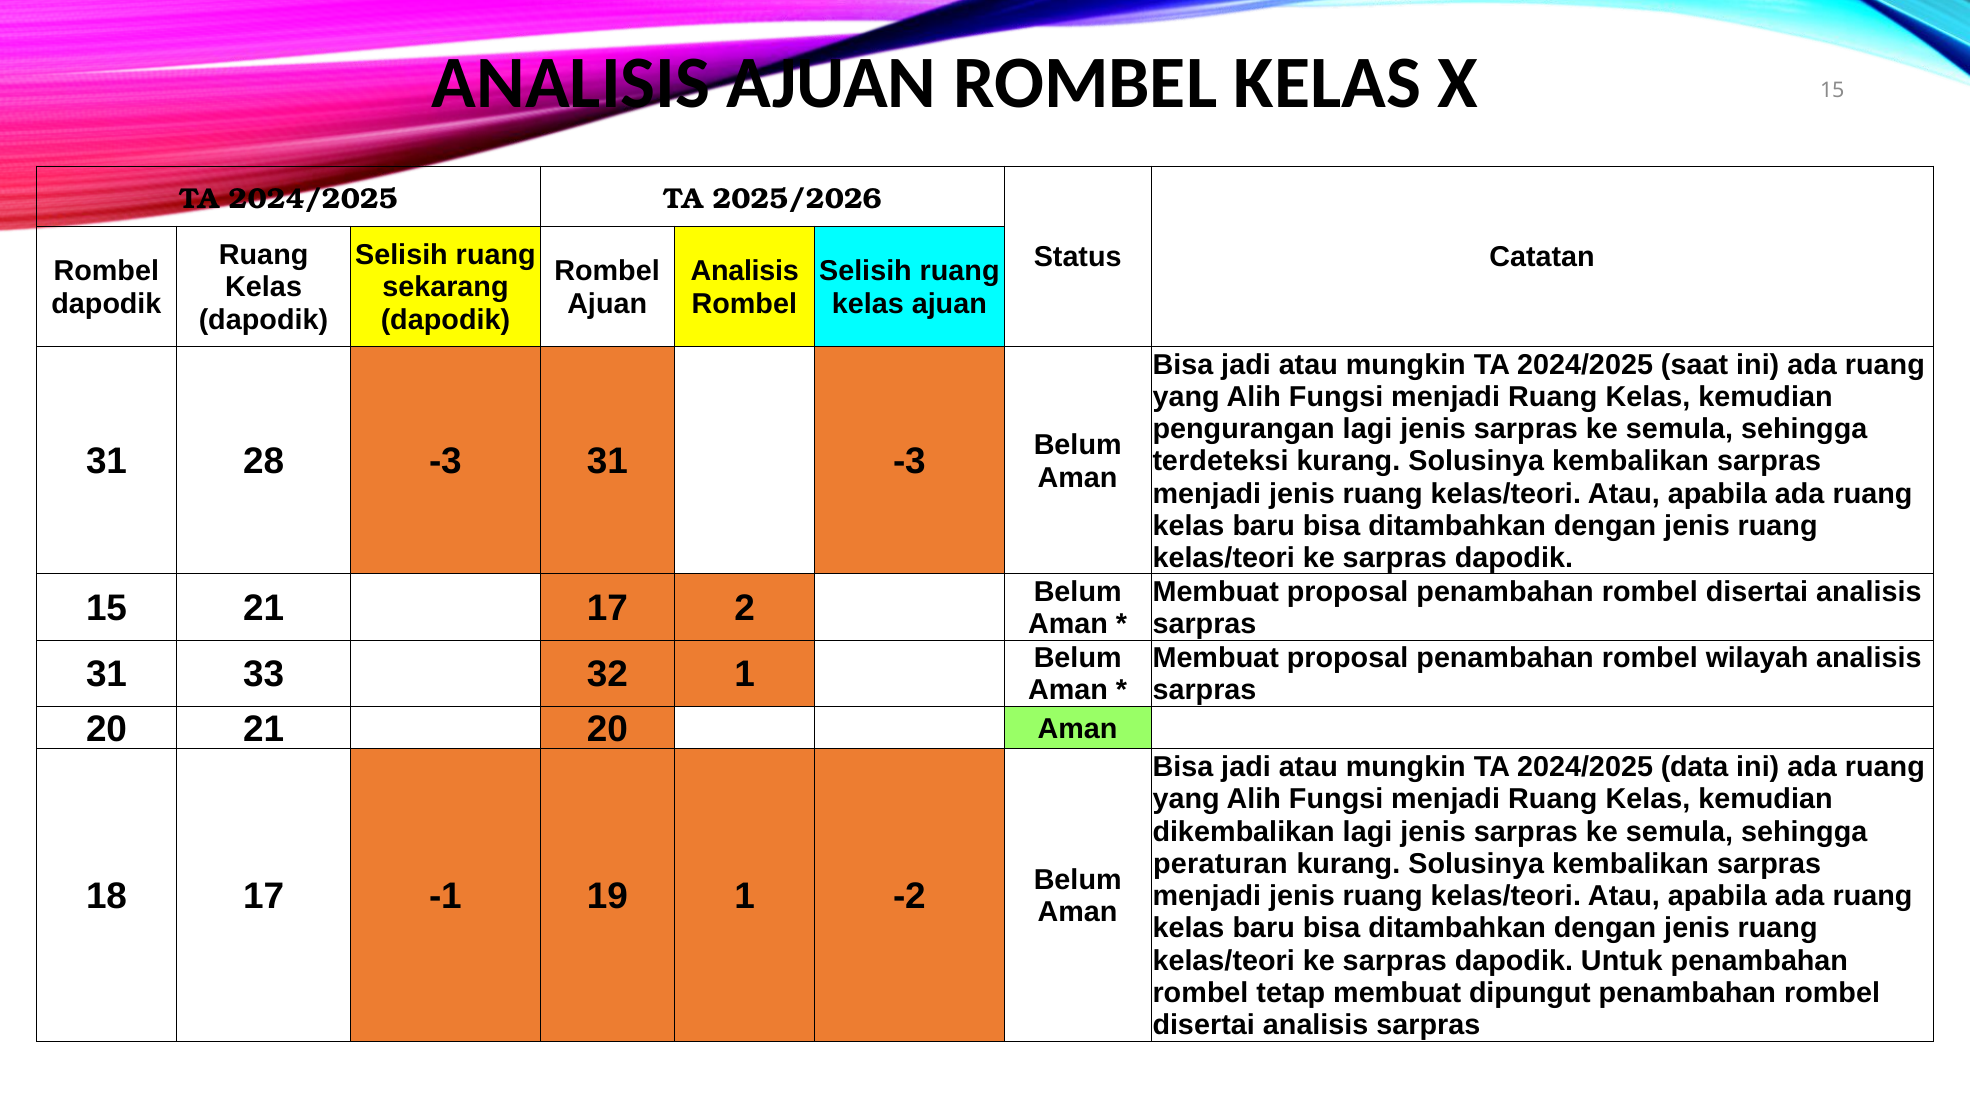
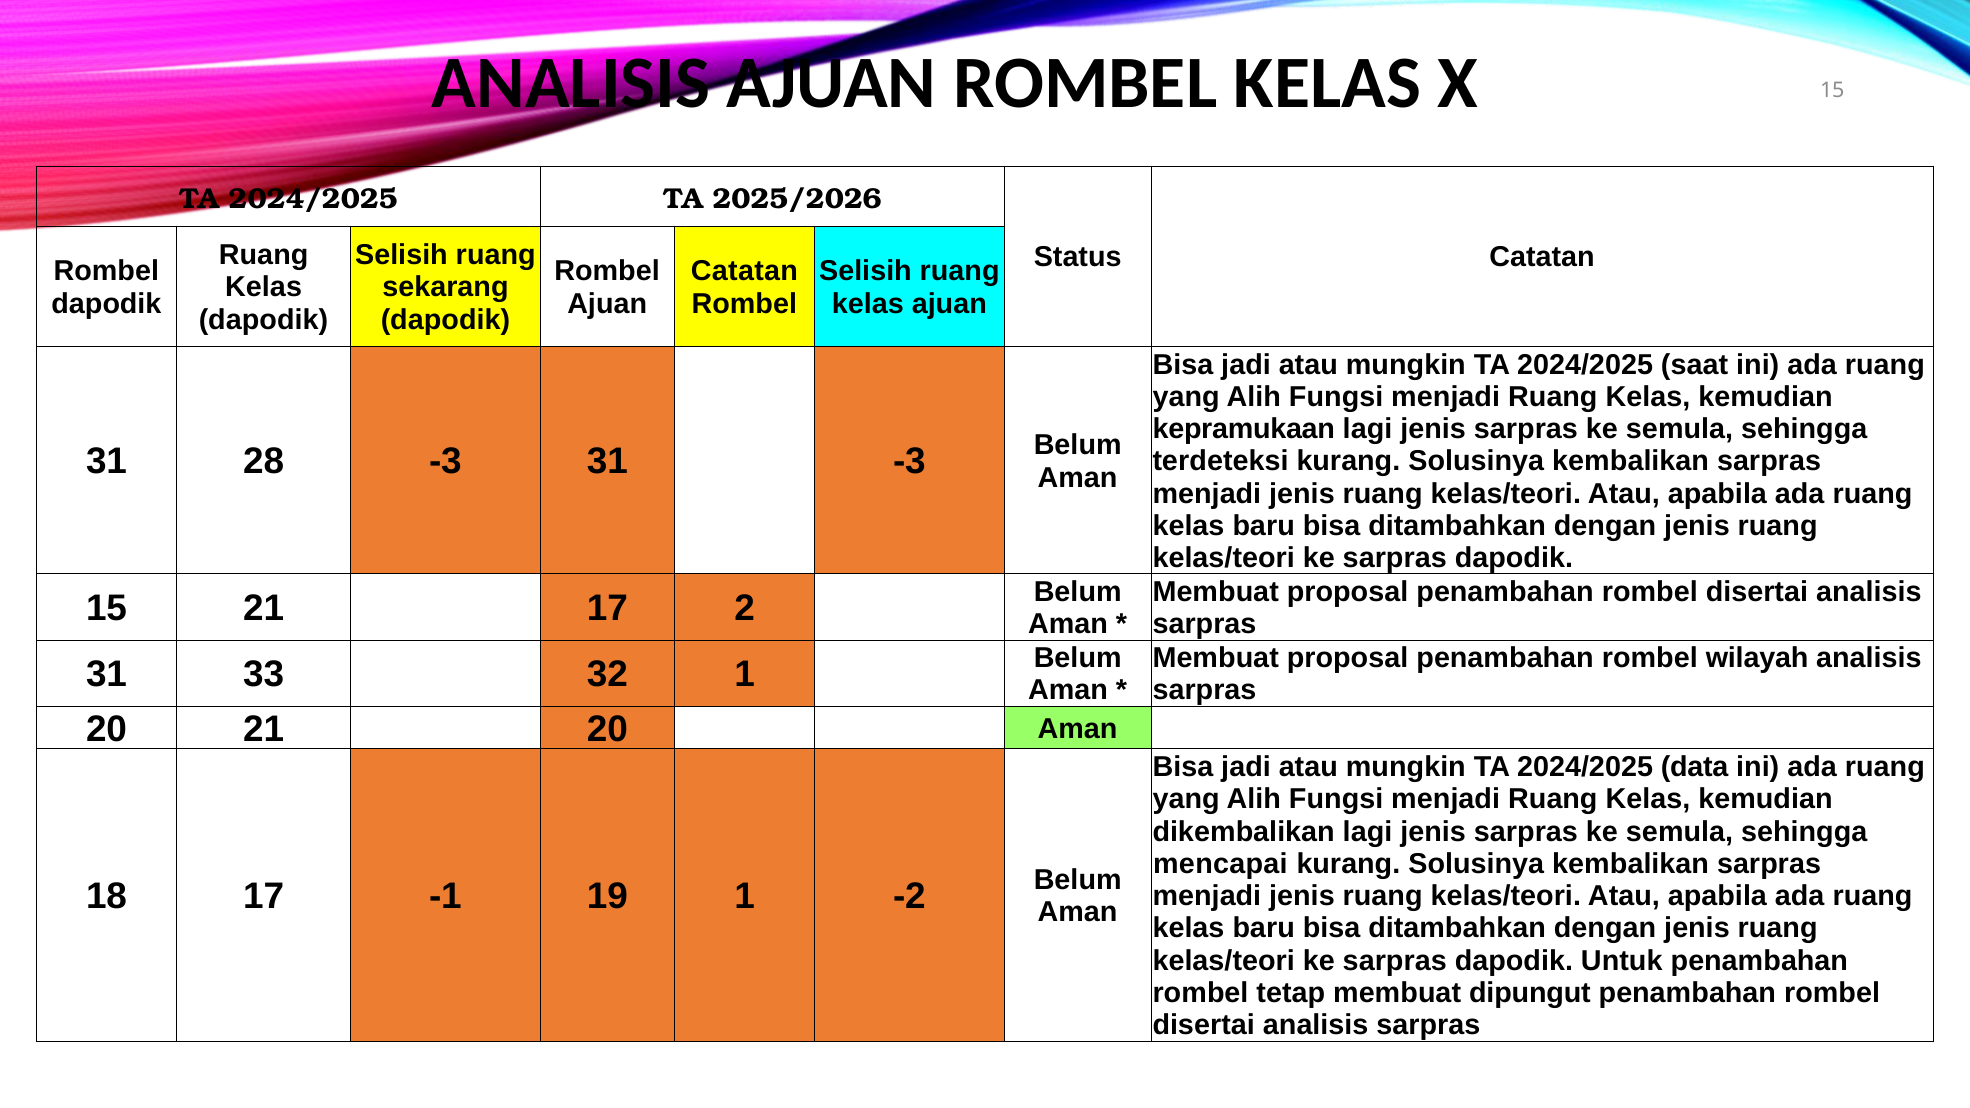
Analisis at (745, 271): Analisis -> Catatan
pengurangan: pengurangan -> kepramukaan
peraturan: peraturan -> mencapai
